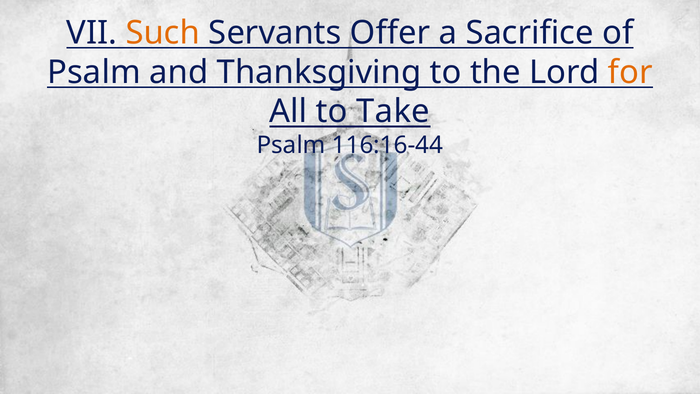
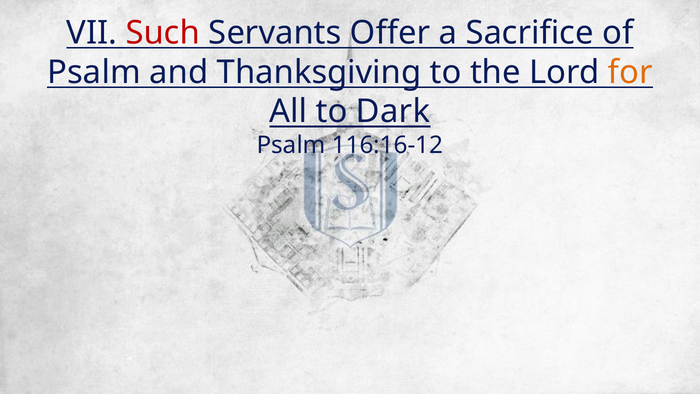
Such colour: orange -> red
Take: Take -> Dark
116:16-44: 116:16-44 -> 116:16-12
